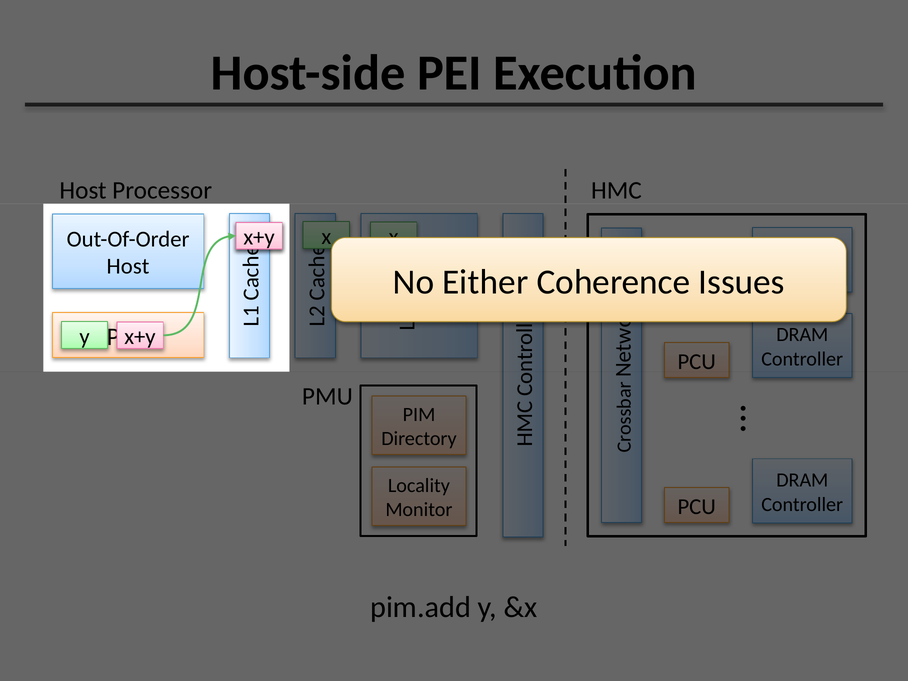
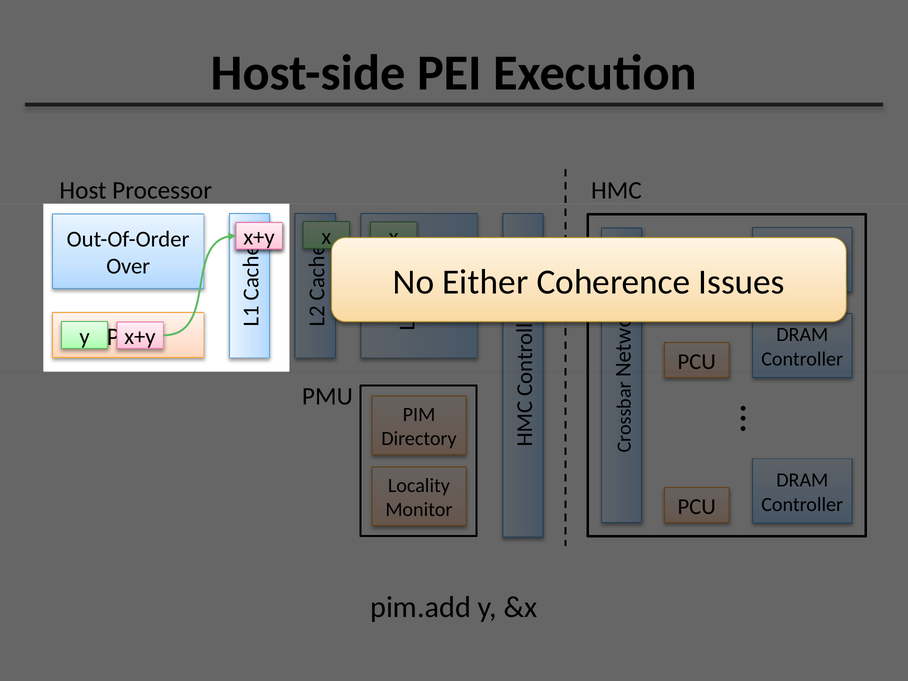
Host at (128, 266): Host -> Over
